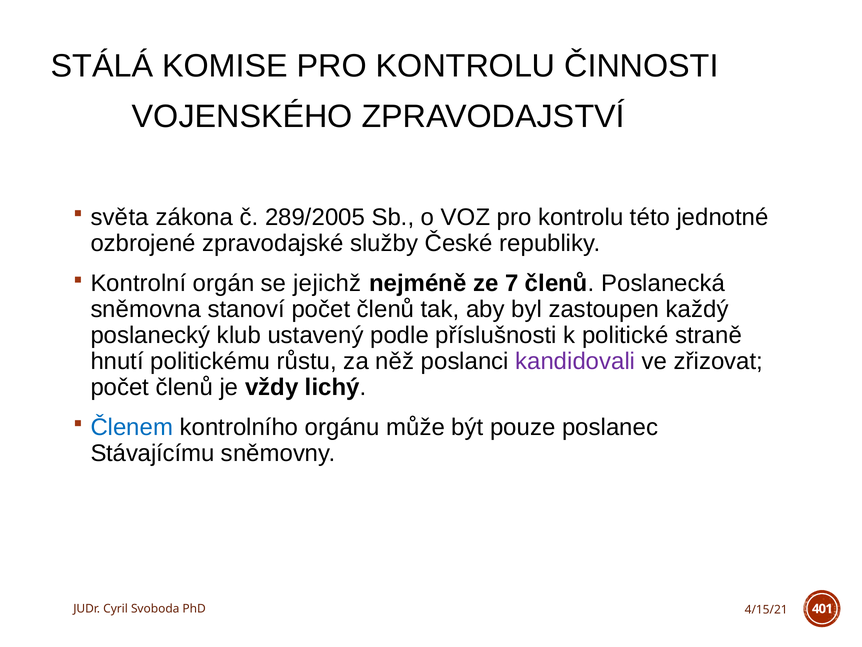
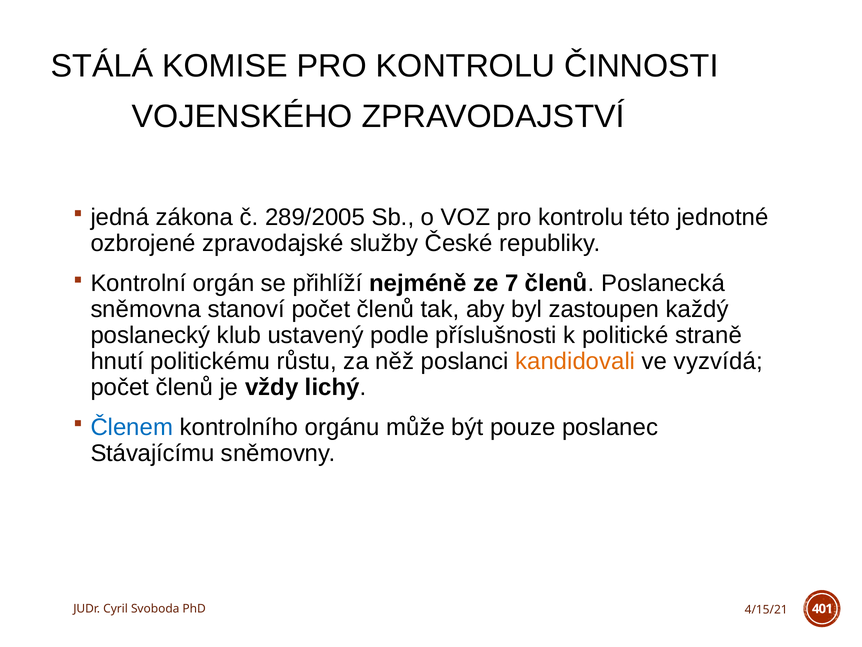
světa: světa -> jedná
jejichž: jejichž -> přihlíží
kandidovali colour: purple -> orange
zřizovat: zřizovat -> vyzvídá
